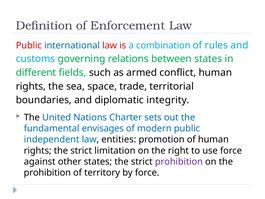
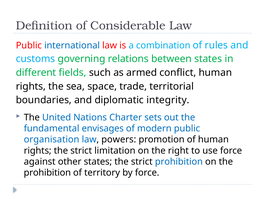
Enforcement: Enforcement -> Considerable
independent: independent -> organisation
entities: entities -> powers
prohibition at (179, 161) colour: purple -> blue
